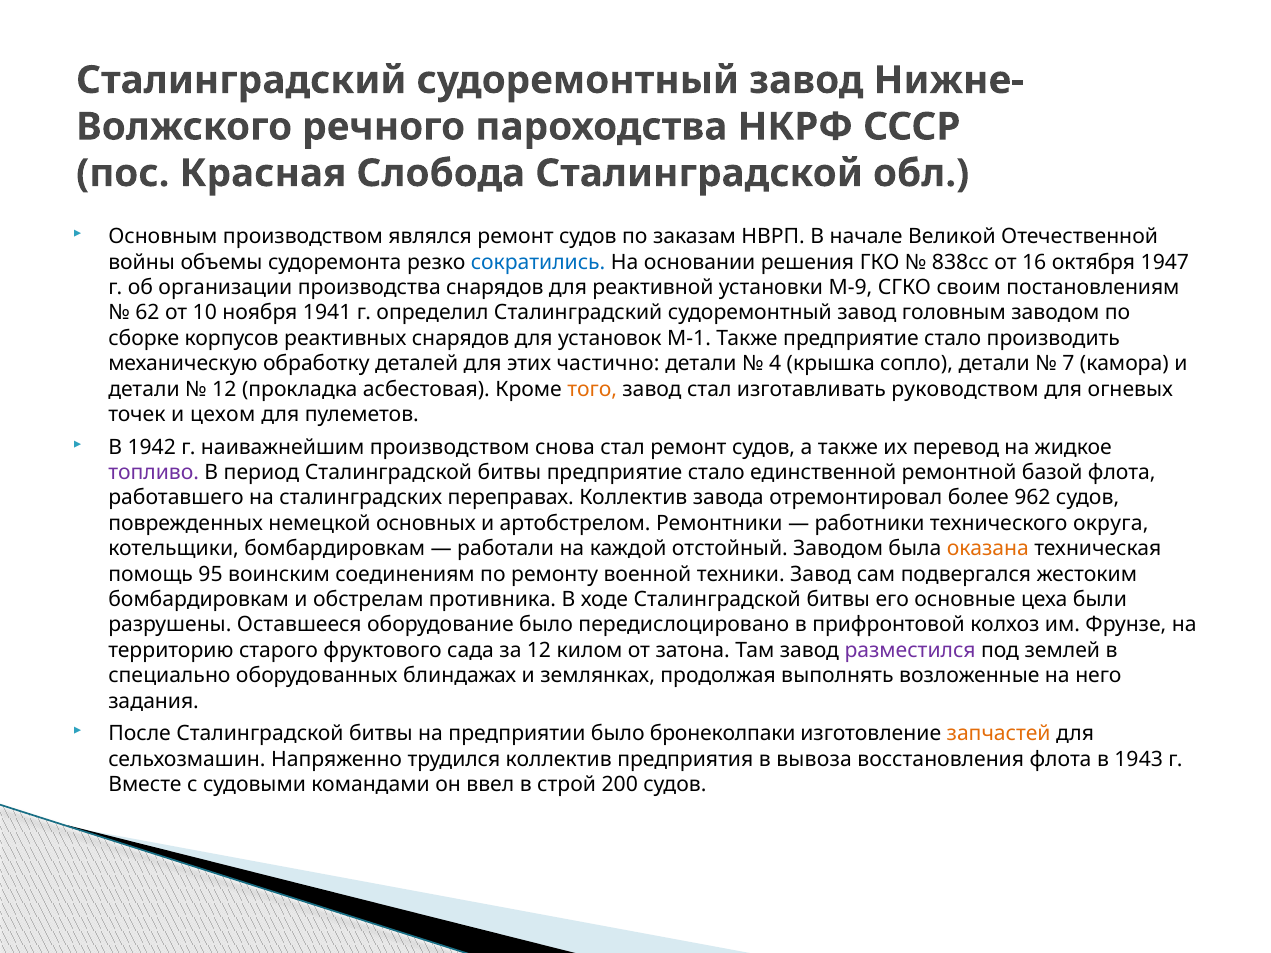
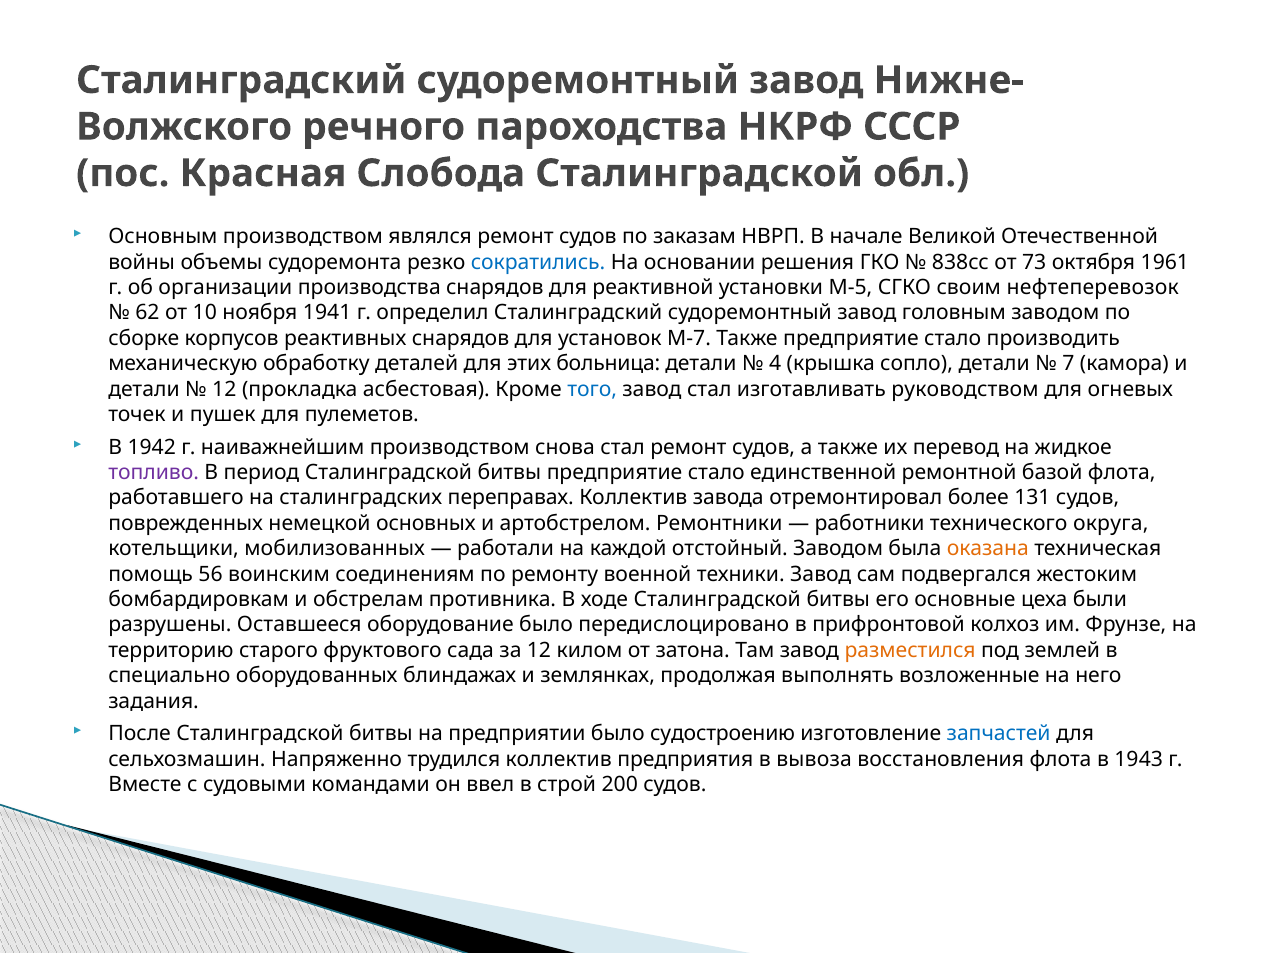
16: 16 -> 73
1947: 1947 -> 1961
М-9: М-9 -> М-5
постановлениям: постановлениям -> нефтеперевозок
М-1: М-1 -> М-7
частично: частично -> больница
того colour: orange -> blue
цехом: цехом -> пушек
962: 962 -> 131
котельщики бомбардировкам: бомбардировкам -> мобилизованных
95: 95 -> 56
разместился colour: purple -> orange
бронеколпаки: бронеколпаки -> судостроению
запчастей colour: orange -> blue
